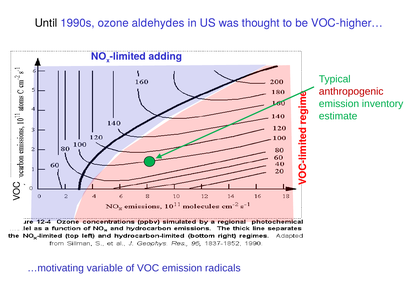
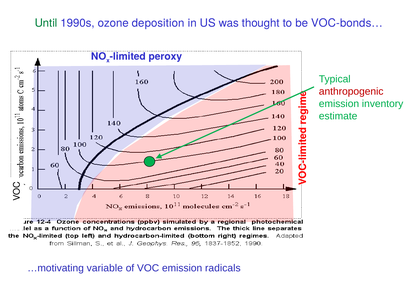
Until colour: black -> green
aldehydes: aldehydes -> deposition
VOC-higher…: VOC-higher… -> VOC-bonds…
adding: adding -> peroxy
